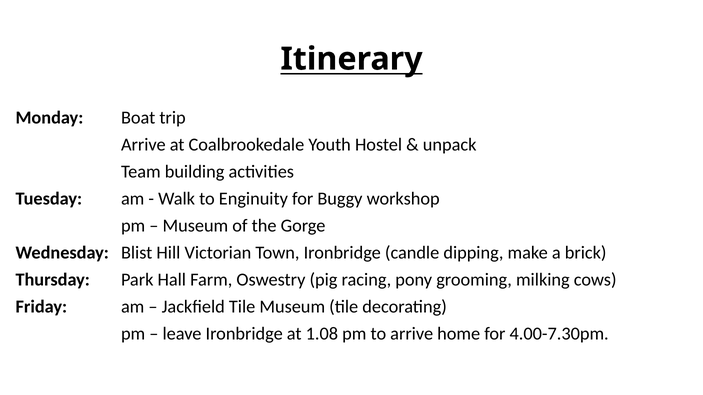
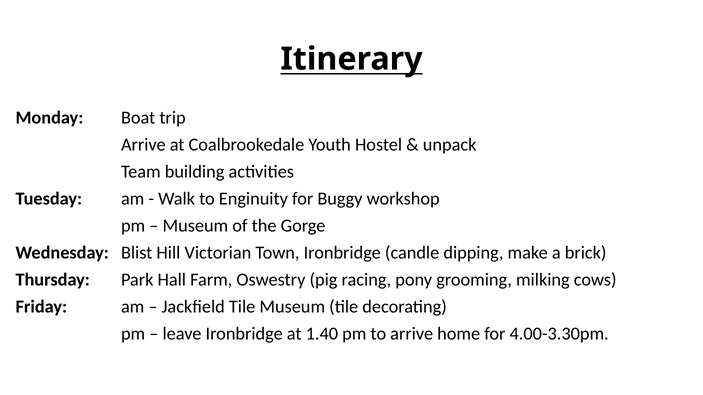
1.08: 1.08 -> 1.40
4.00-7.30pm: 4.00-7.30pm -> 4.00-3.30pm
